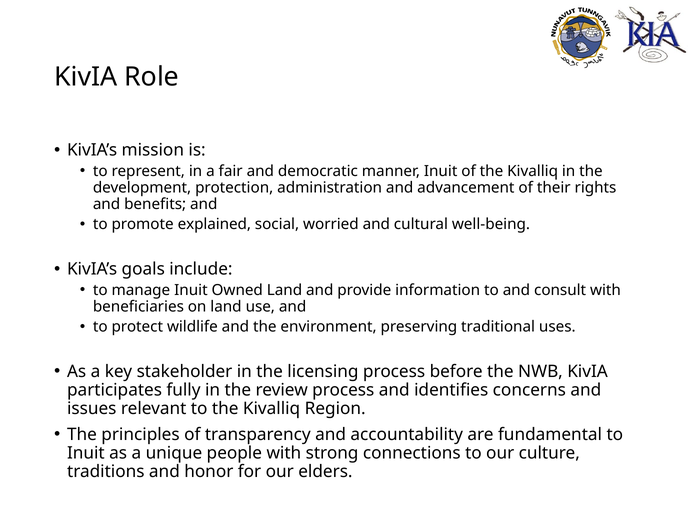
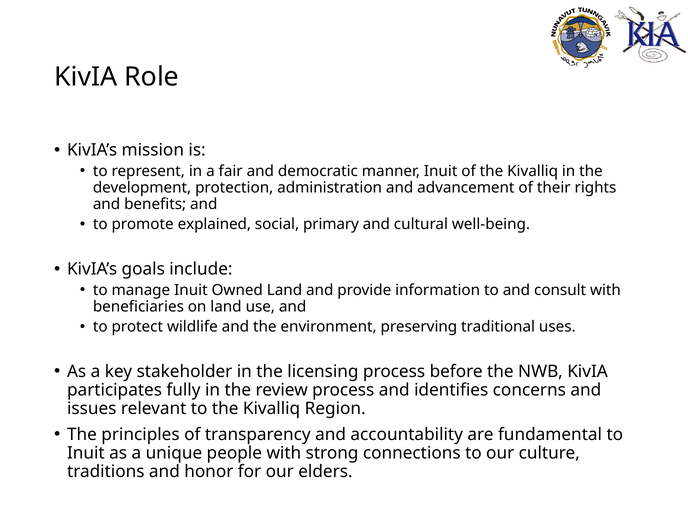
worried: worried -> primary
